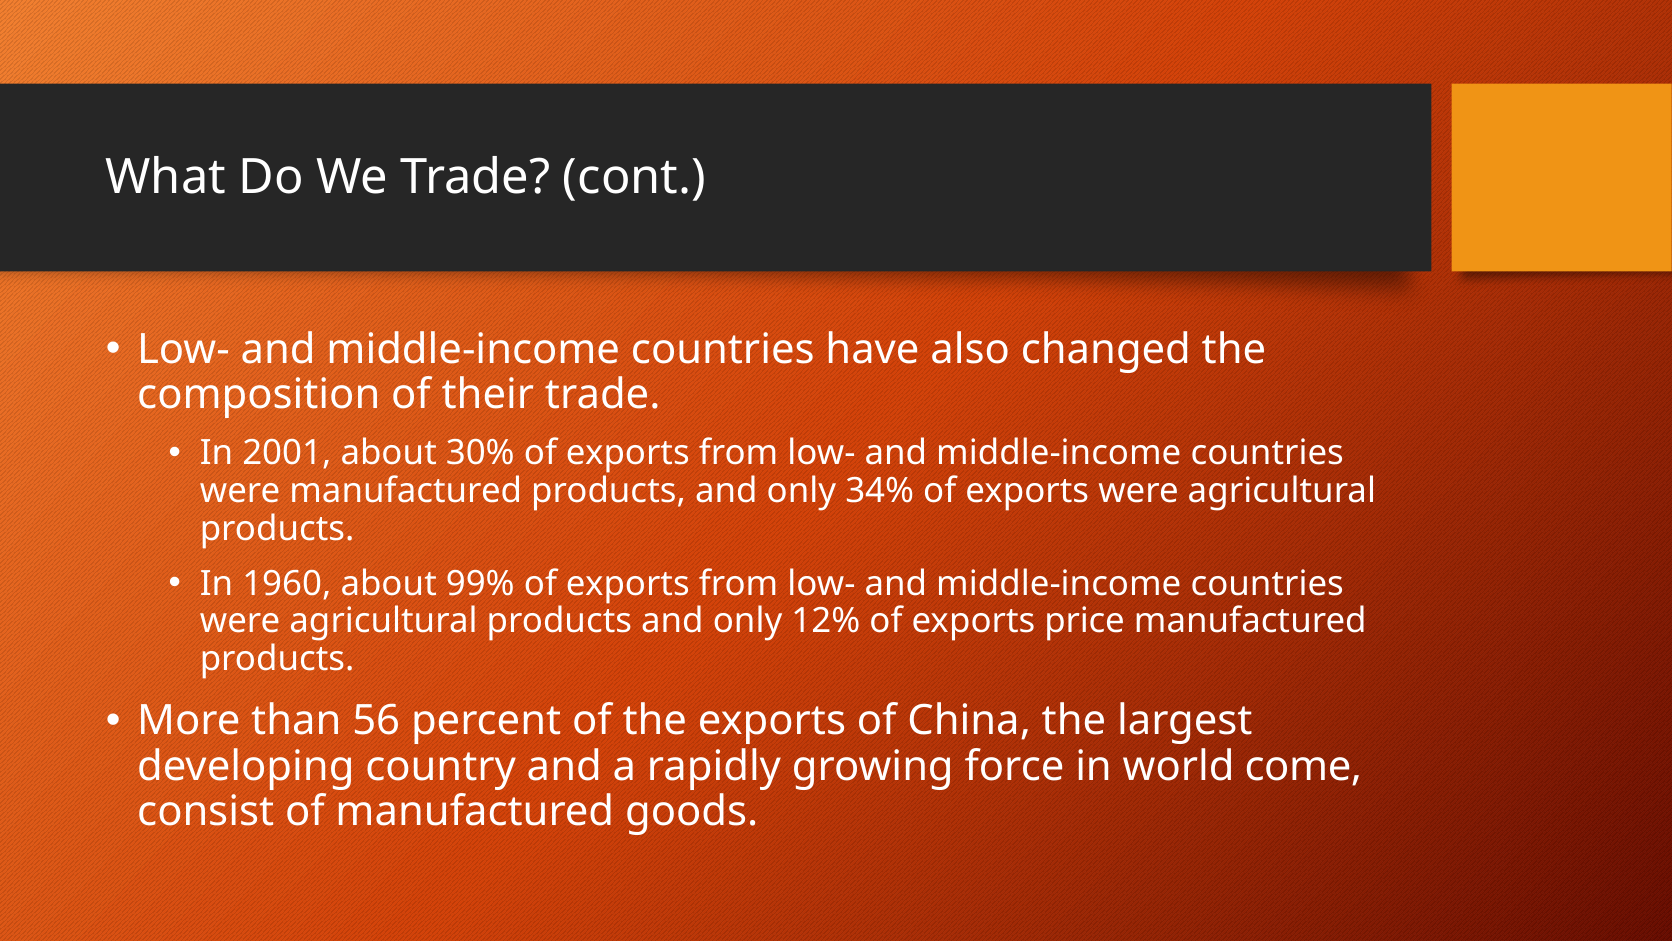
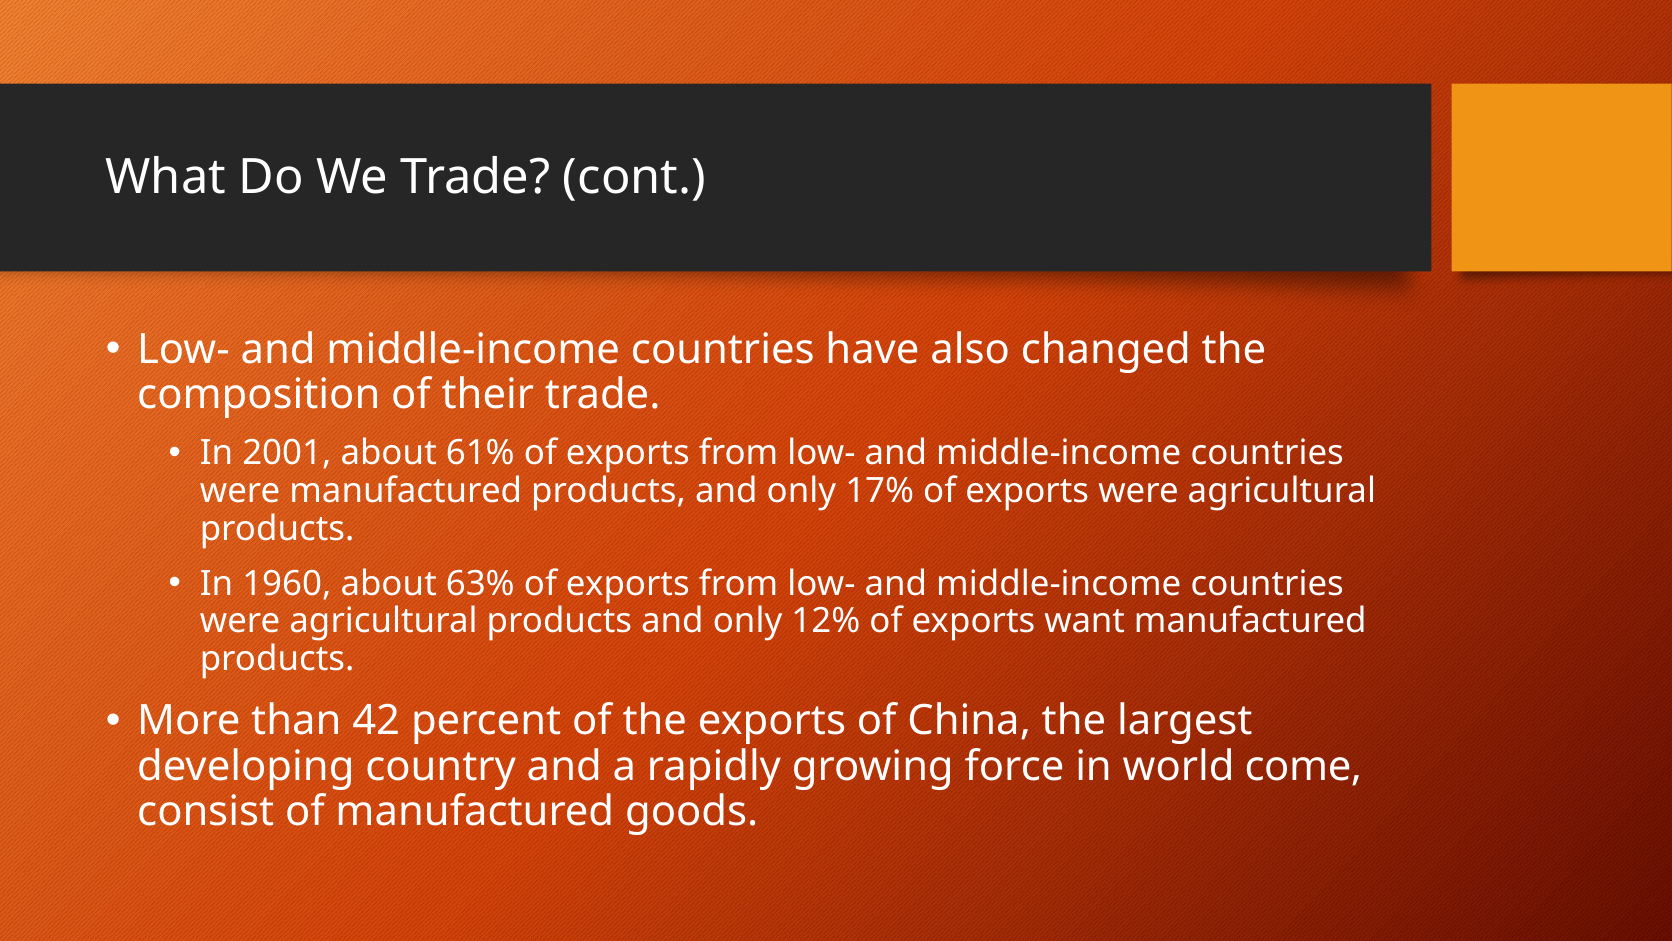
30%: 30% -> 61%
34%: 34% -> 17%
99%: 99% -> 63%
price: price -> want
56: 56 -> 42
